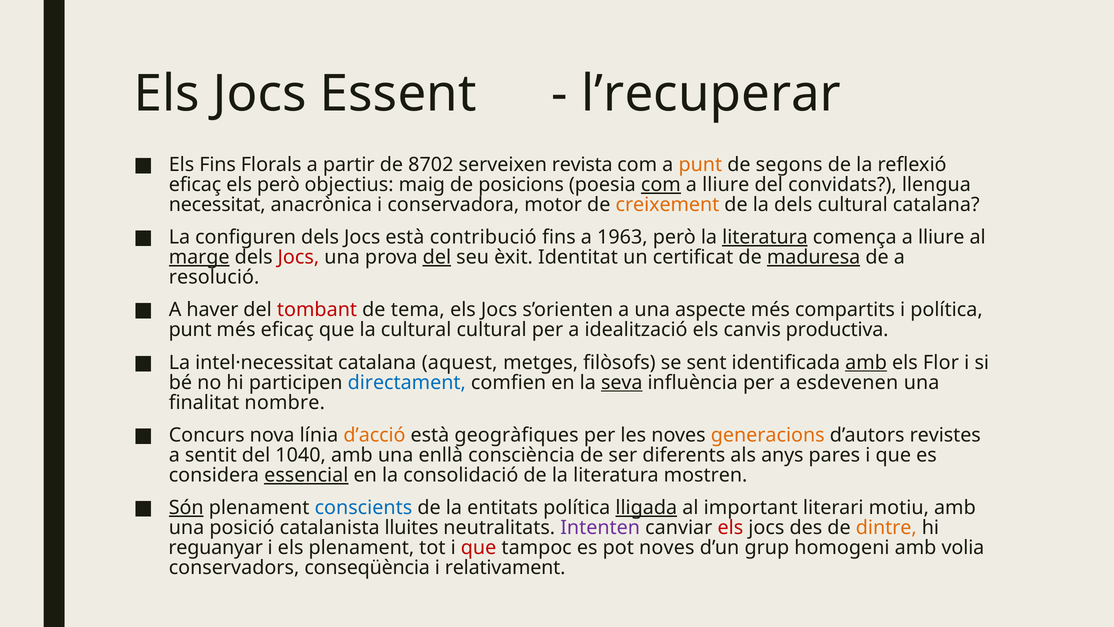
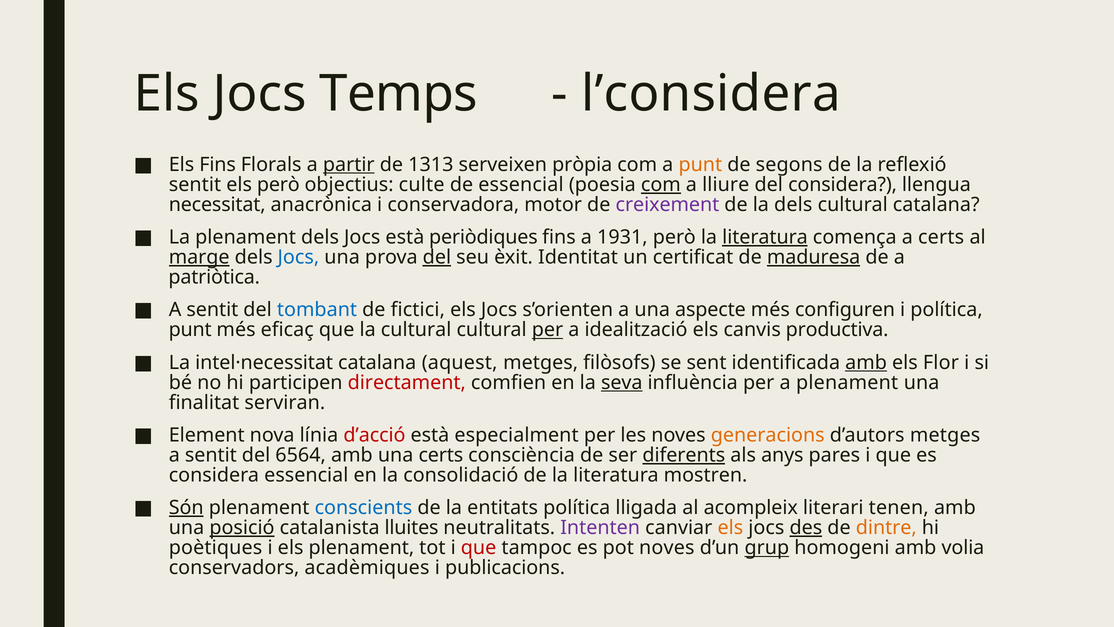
Essent: Essent -> Temps
l’recuperar: l’recuperar -> l’considera
partir underline: none -> present
8702: 8702 -> 1313
revista: revista -> pròpia
eficaç at (195, 185): eficaç -> sentit
maig: maig -> culte
de posicions: posicions -> essencial
del convidats: convidats -> considera
creixement colour: orange -> purple
La configuren: configuren -> plenament
contribució: contribució -> periòdiques
1963: 1963 -> 1931
comença a lliure: lliure -> certs
Jocs at (298, 257) colour: red -> blue
resolució: resolució -> patriòtica
haver at (212, 310): haver -> sentit
tombant colour: red -> blue
tema: tema -> fictici
compartits: compartits -> configuren
per at (547, 330) underline: none -> present
directament colour: blue -> red
a esdevenen: esdevenen -> plenament
nombre: nombre -> serviran
Concurs: Concurs -> Element
d’acció colour: orange -> red
geogràfiques: geogràfiques -> especialment
d’autors revistes: revistes -> metges
1040: 1040 -> 6564
una enllà: enllà -> certs
diferents underline: none -> present
essencial at (306, 475) underline: present -> none
lligada underline: present -> none
important: important -> acompleix
motiu: motiu -> tenen
posició underline: none -> present
els at (730, 528) colour: red -> orange
des underline: none -> present
reguanyar: reguanyar -> poètiques
grup underline: none -> present
conseqüència: conseqüència -> acadèmiques
relativament: relativament -> publicacions
